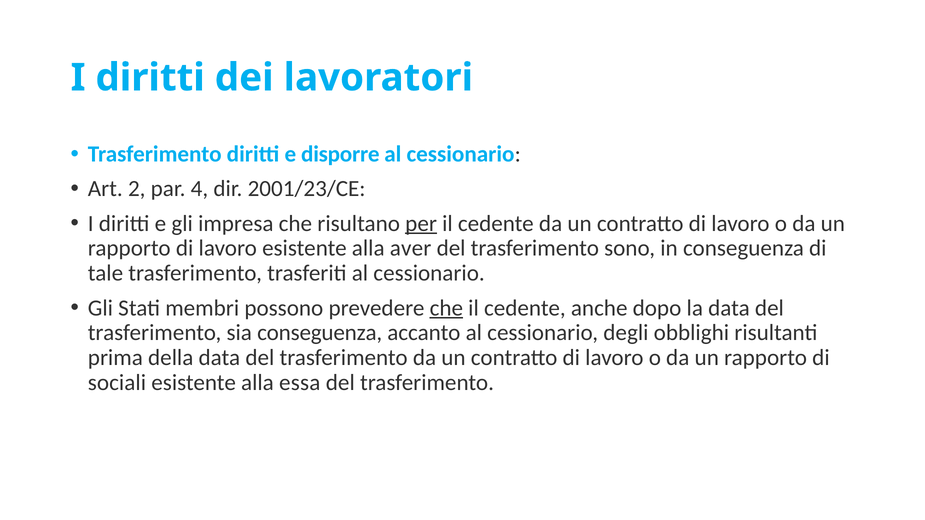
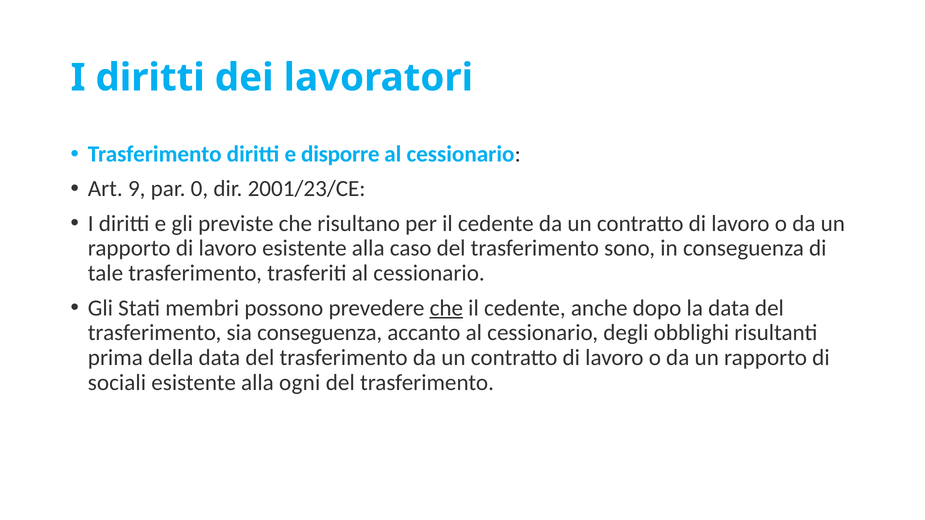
2: 2 -> 9
4: 4 -> 0
impresa: impresa -> previste
per underline: present -> none
aver: aver -> caso
essa: essa -> ogni
